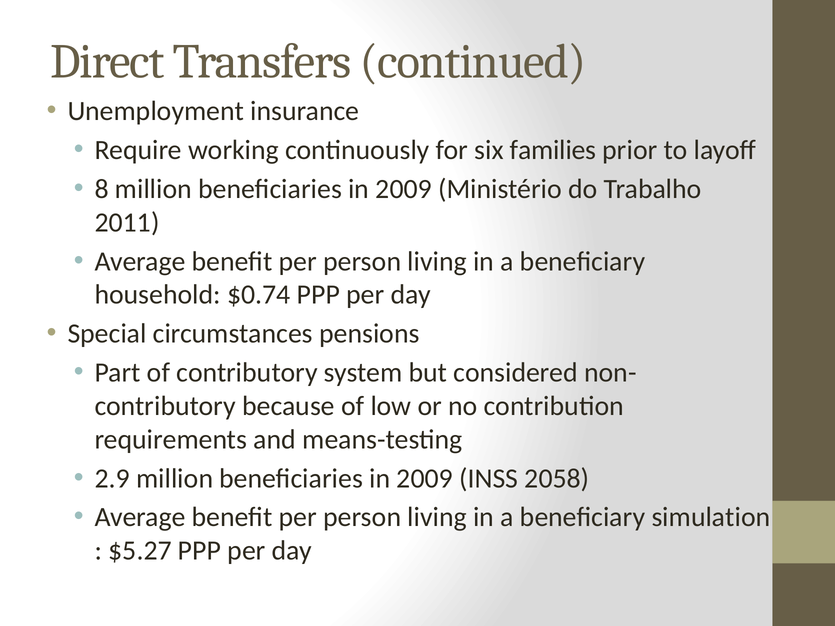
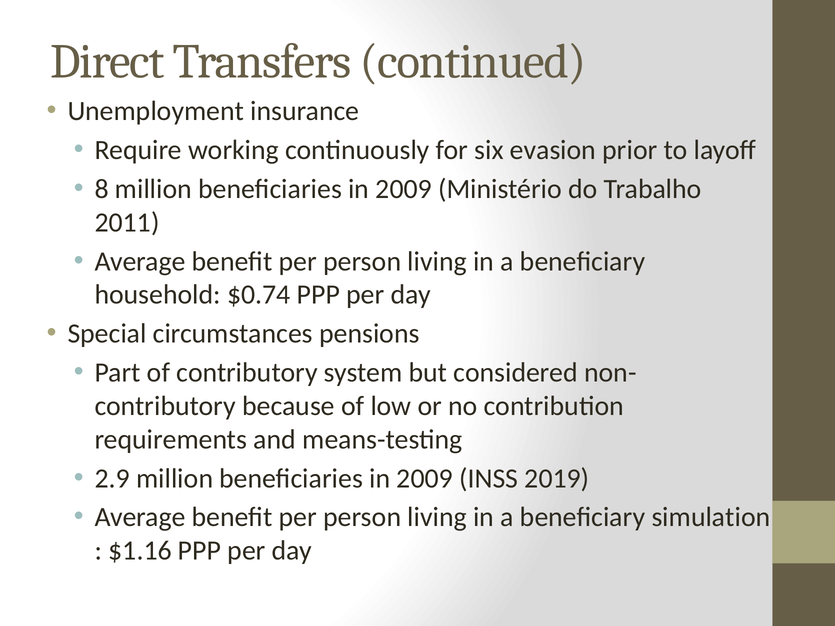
families: families -> evasion
2058: 2058 -> 2019
$5.27: $5.27 -> $1.16
